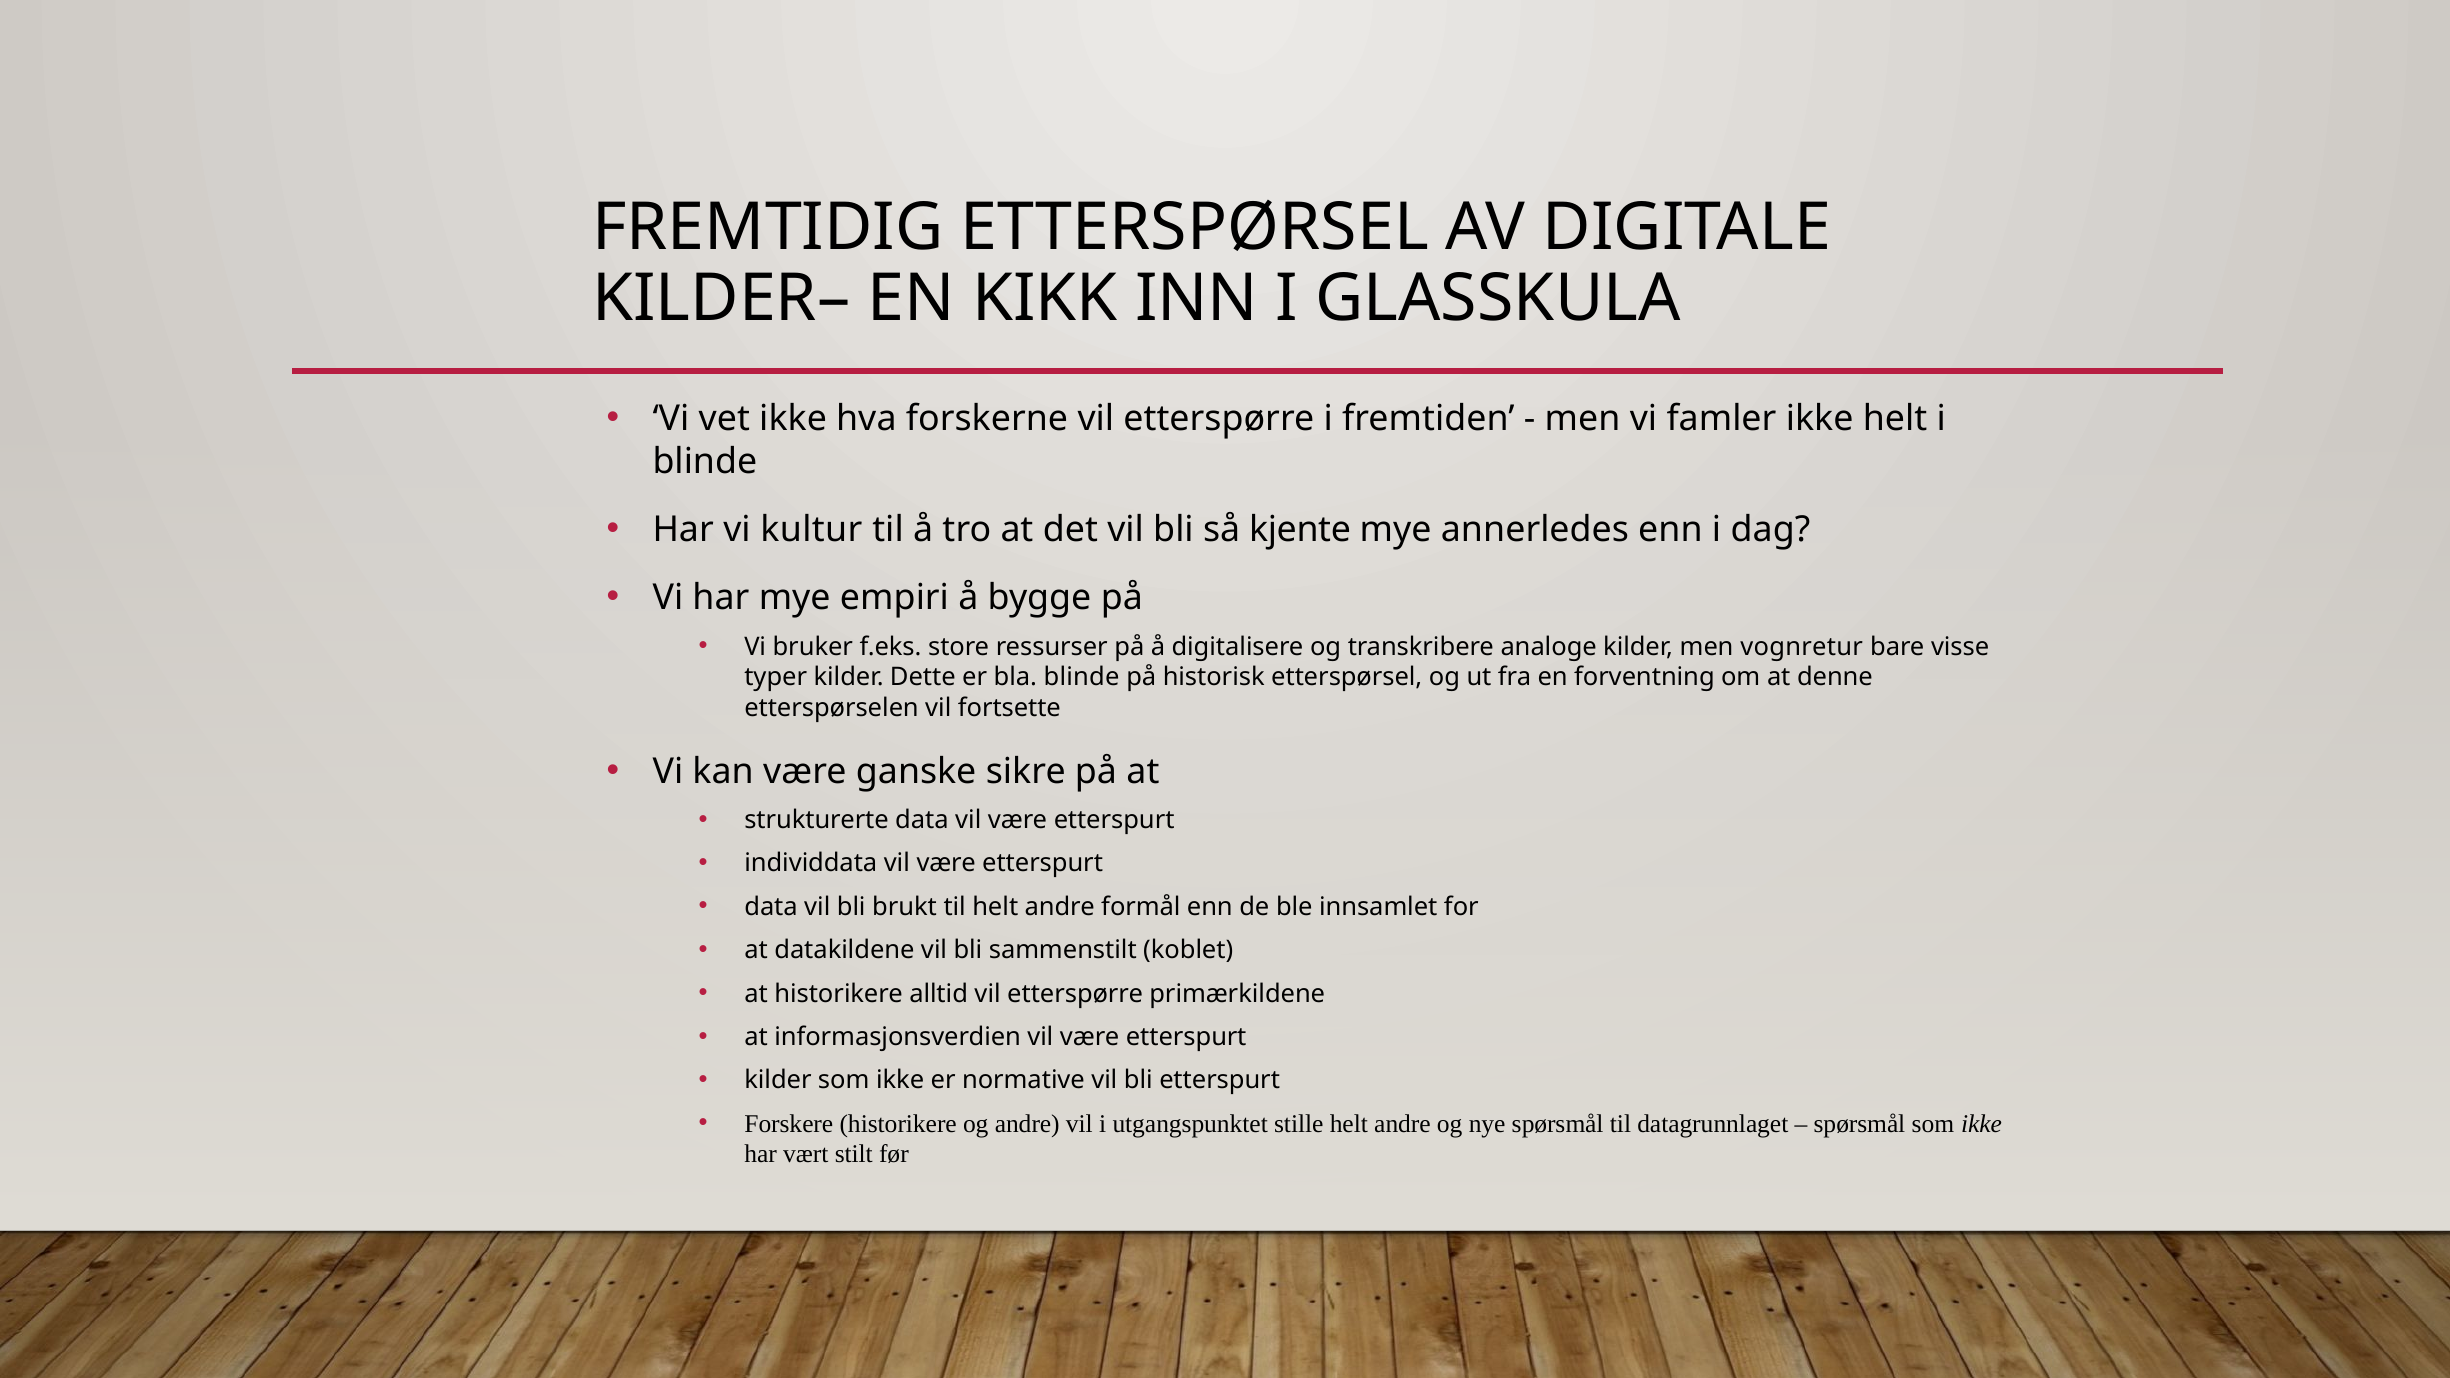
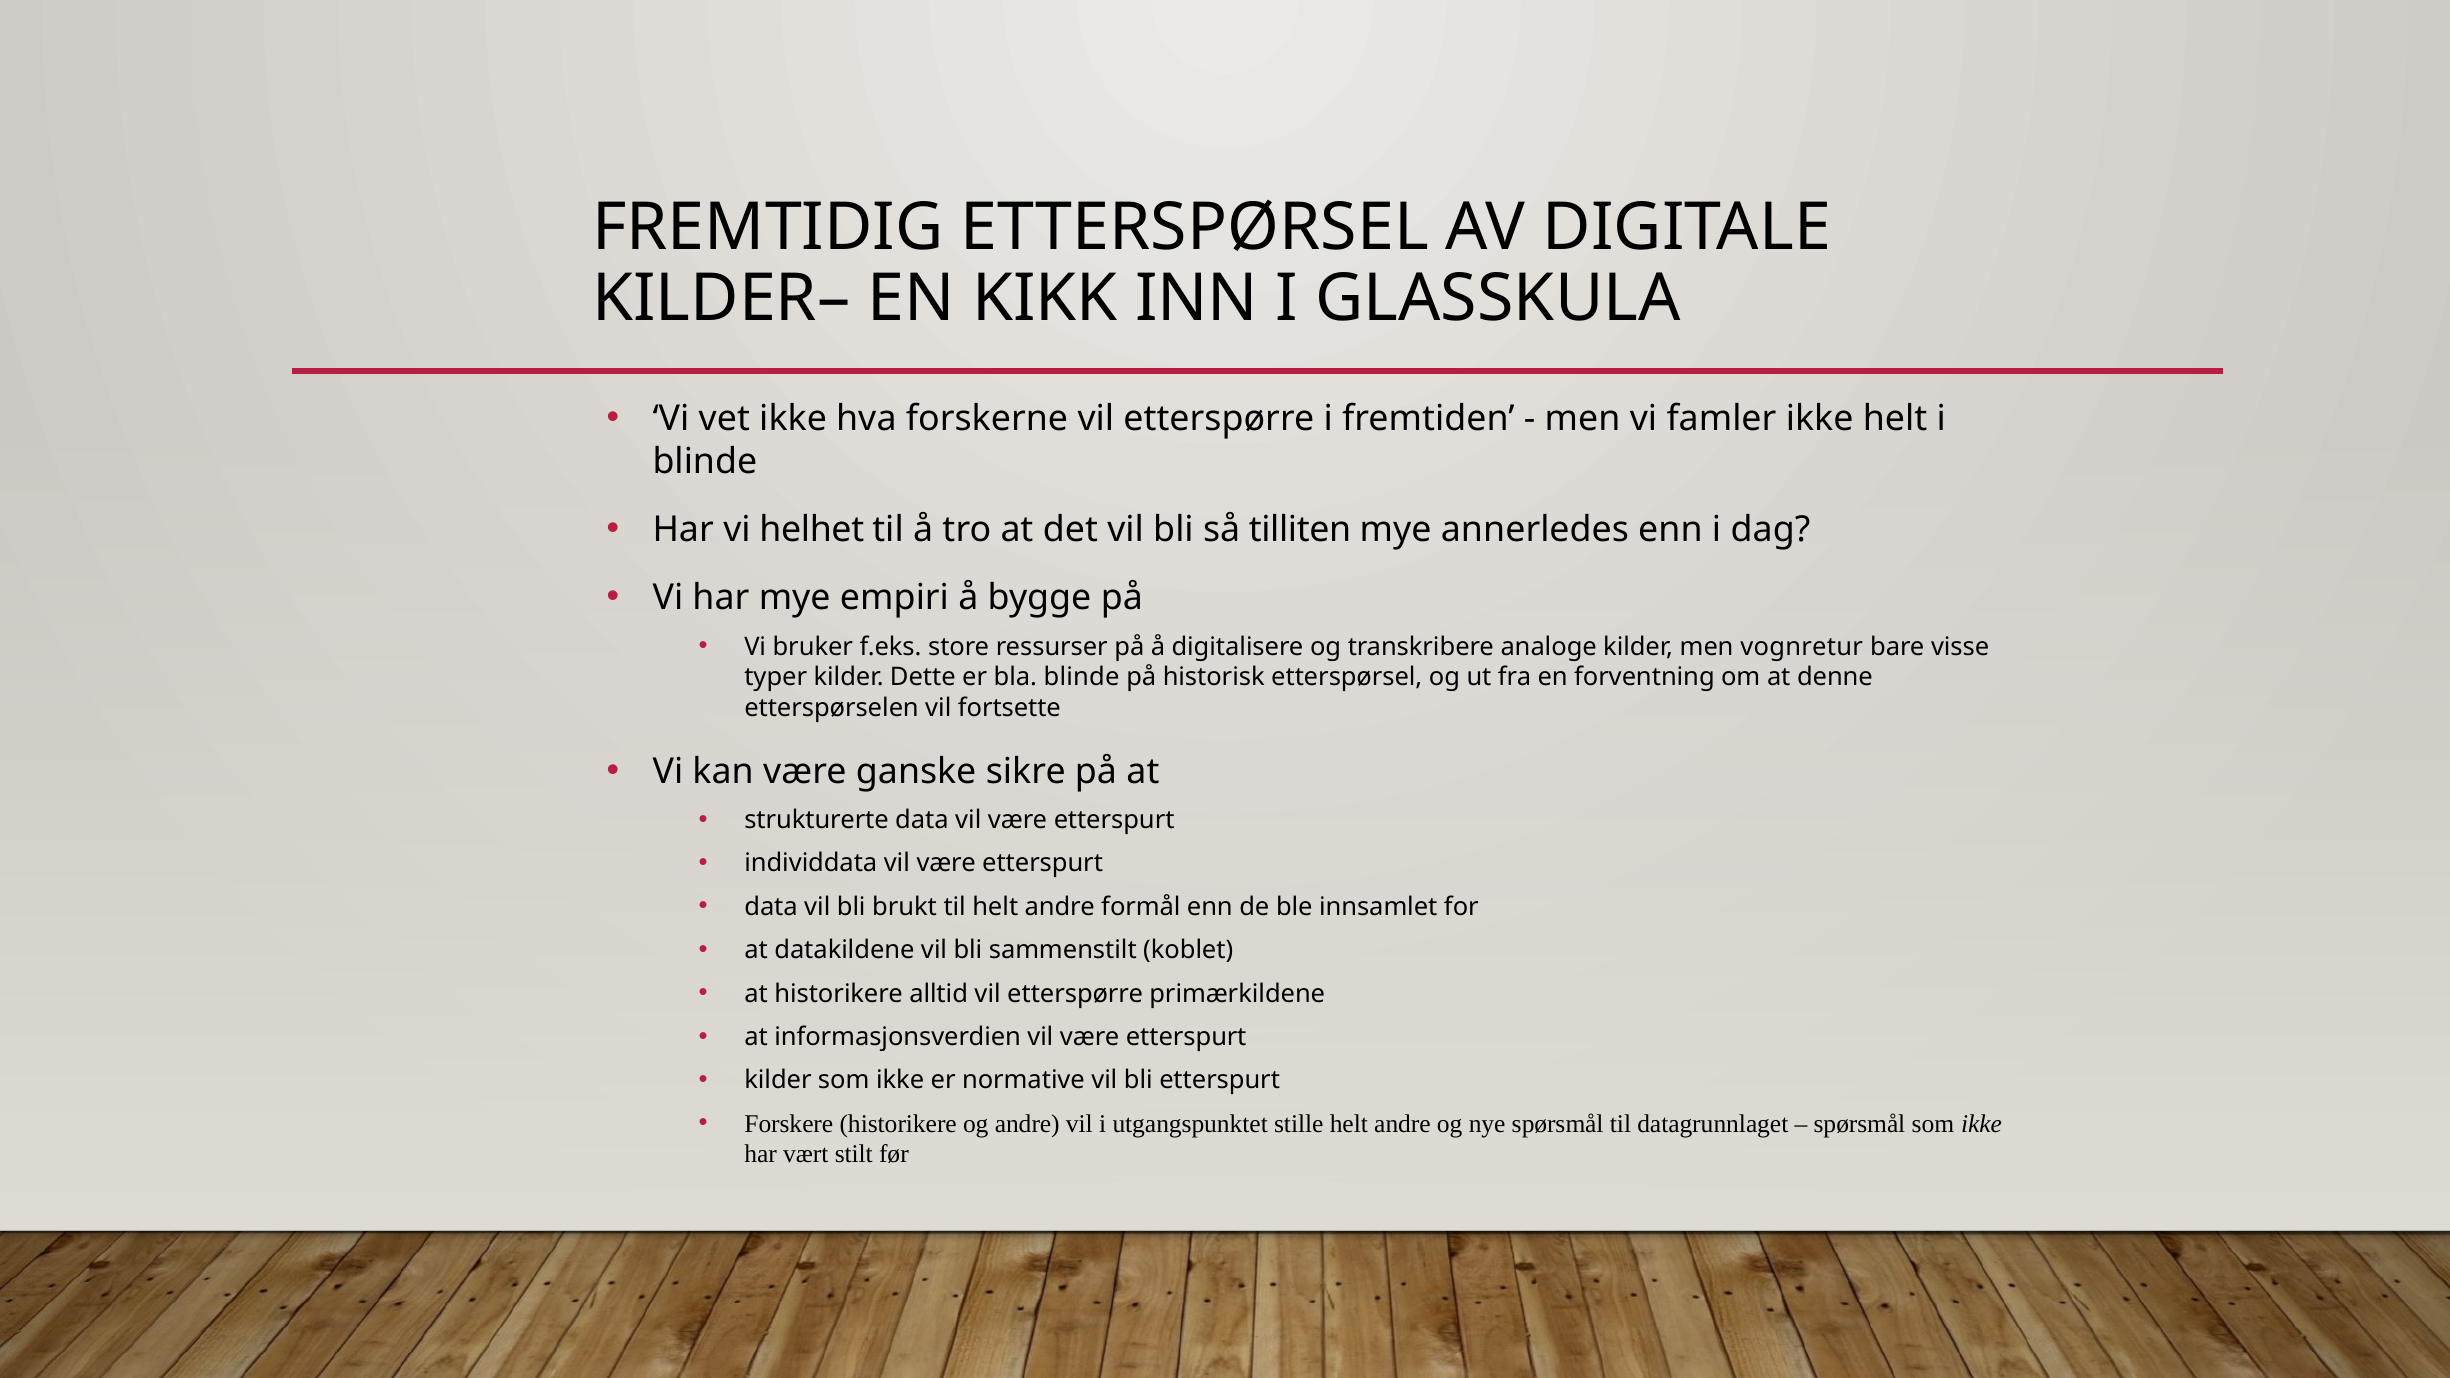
kultur: kultur -> helhet
kjente: kjente -> tilliten
